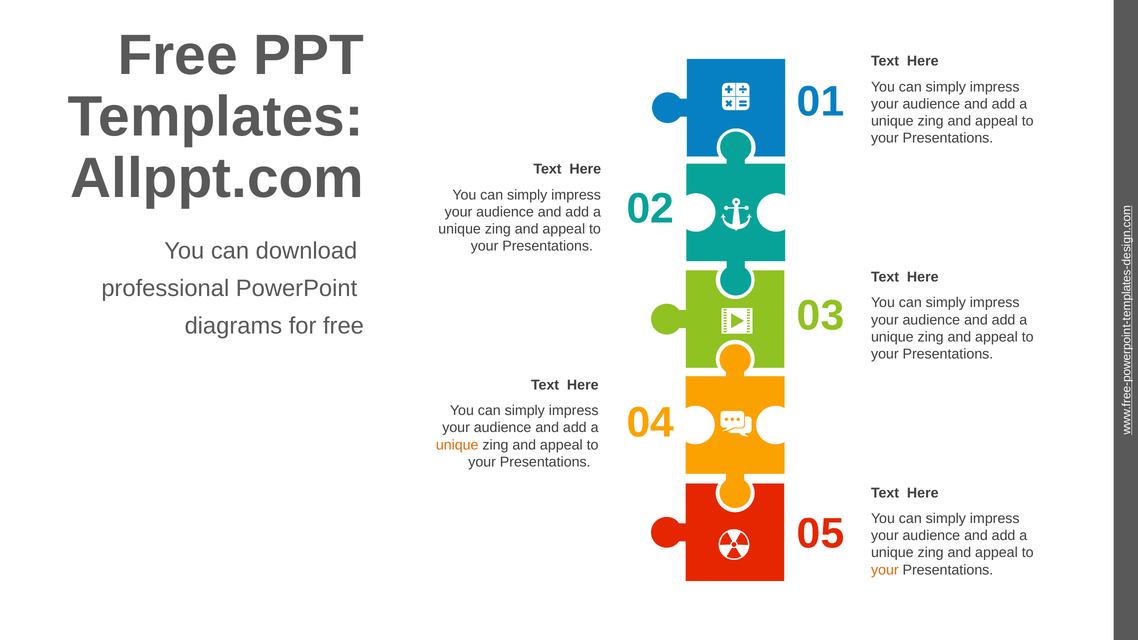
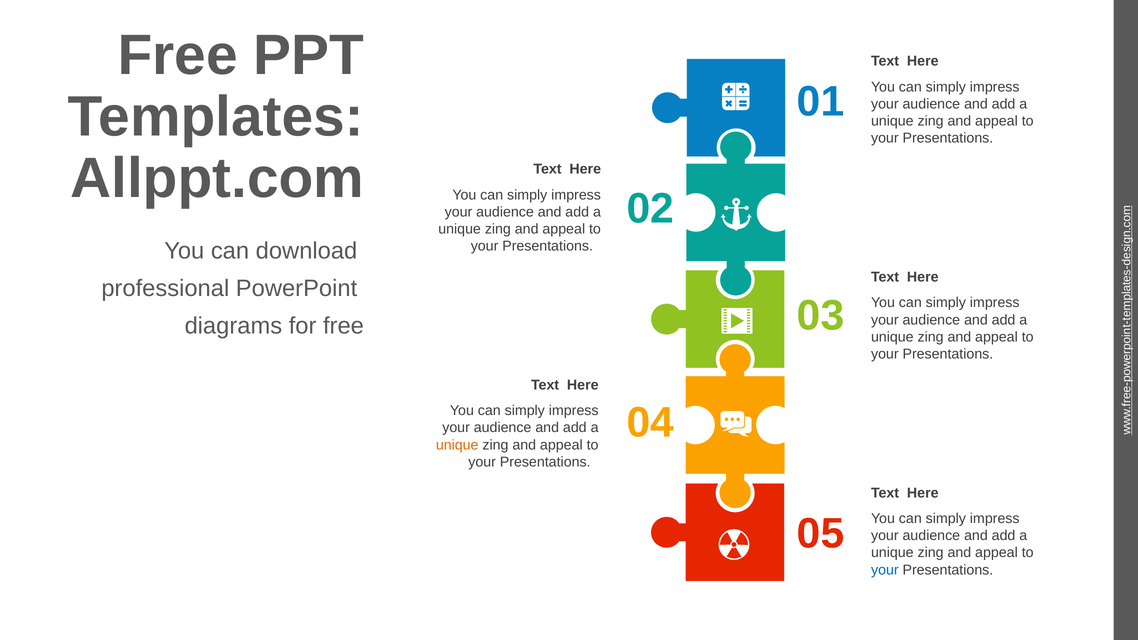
your at (885, 570) colour: orange -> blue
